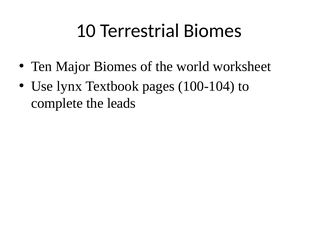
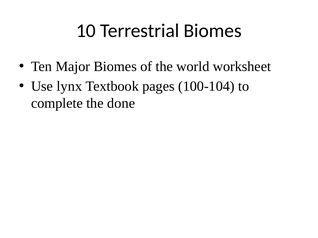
leads: leads -> done
